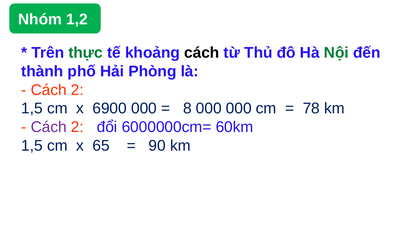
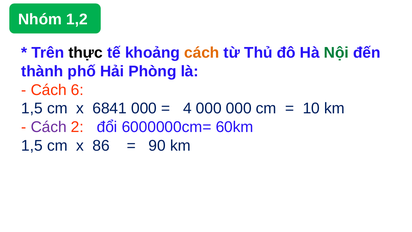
thực colour: green -> black
cách at (202, 53) colour: black -> orange
2 at (77, 90): 2 -> 6
6900: 6900 -> 6841
8: 8 -> 4
78: 78 -> 10
65: 65 -> 86
